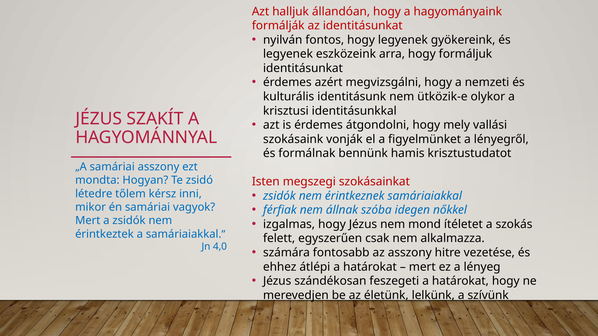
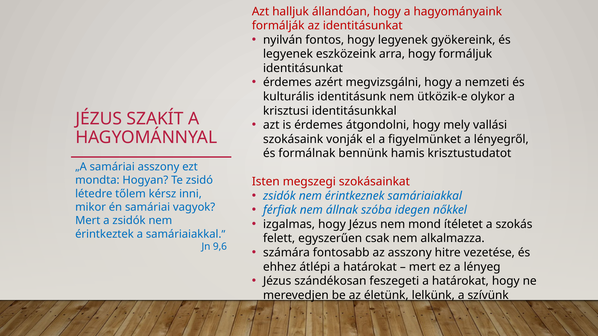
4,0: 4,0 -> 9,6
